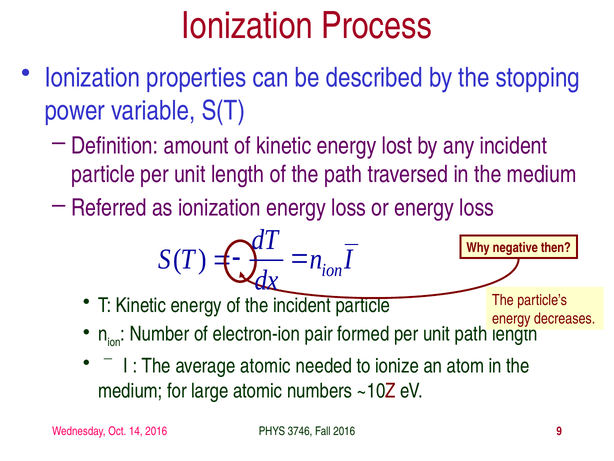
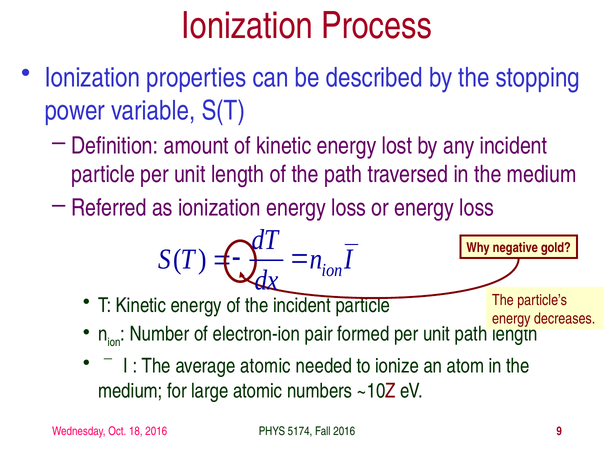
then: then -> gold
14: 14 -> 18
3746: 3746 -> 5174
